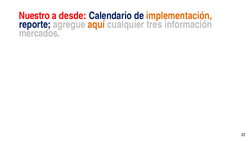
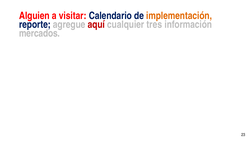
Nuestro: Nuestro -> Alguien
desde: desde -> visitar
aquí colour: orange -> red
